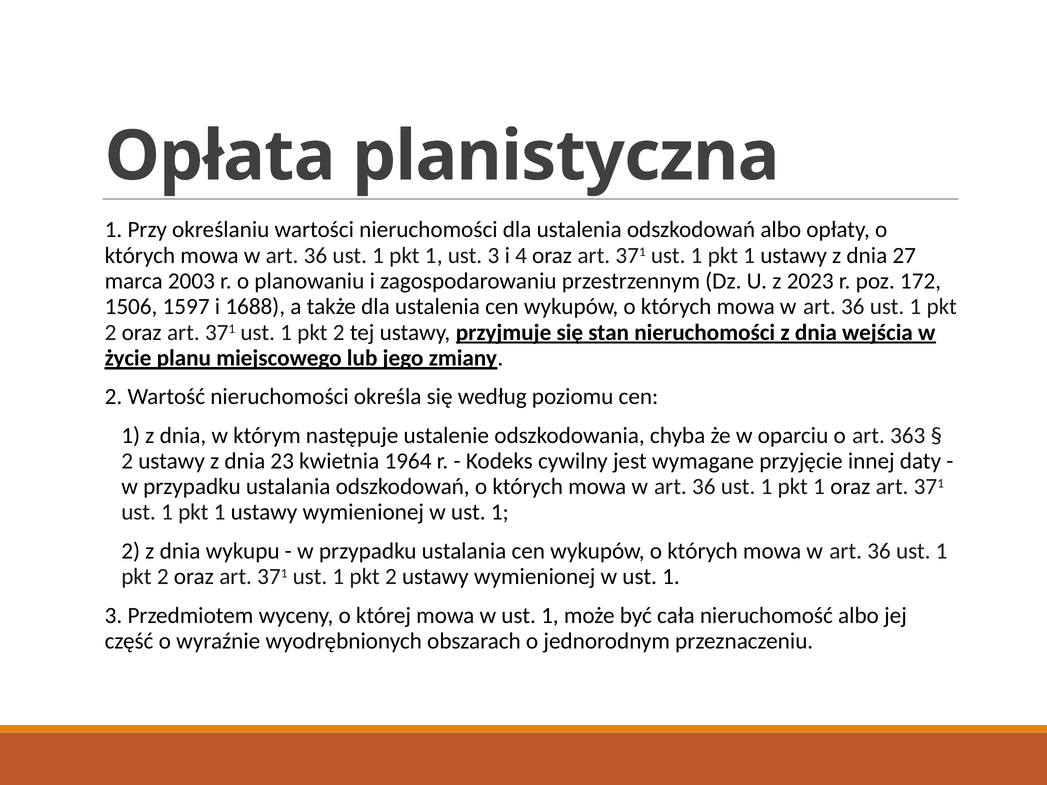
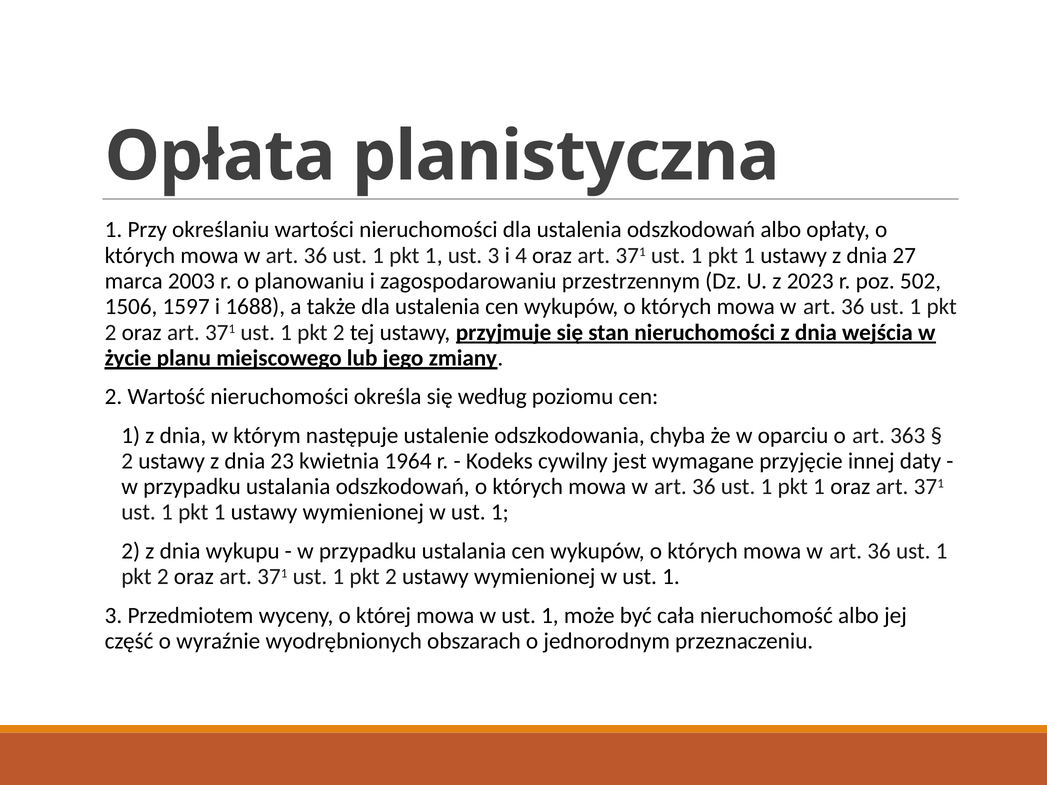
172: 172 -> 502
